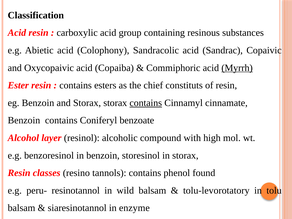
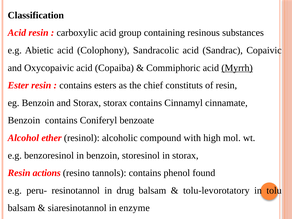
contains at (146, 103) underline: present -> none
layer: layer -> ether
classes: classes -> actions
wild: wild -> drug
